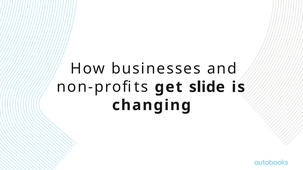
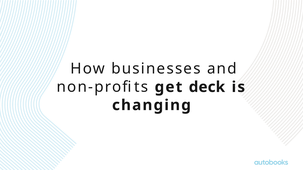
slide: slide -> deck
